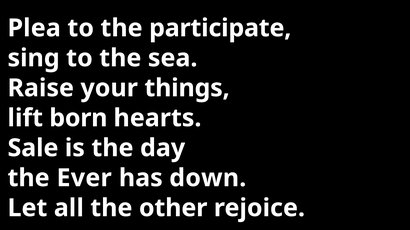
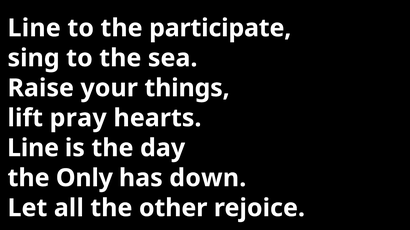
Plea at (34, 28): Plea -> Line
born: born -> pray
Sale at (33, 148): Sale -> Line
Ever: Ever -> Only
